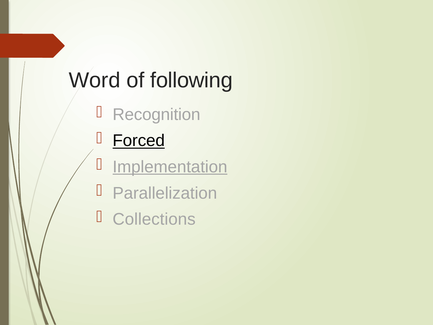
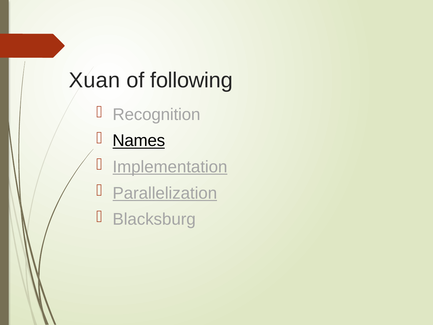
Word: Word -> Xuan
Forced: Forced -> Names
Parallelization underline: none -> present
Collections: Collections -> Blacksburg
